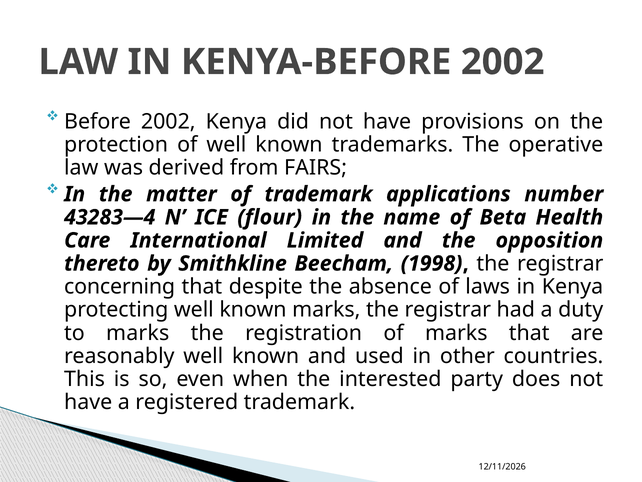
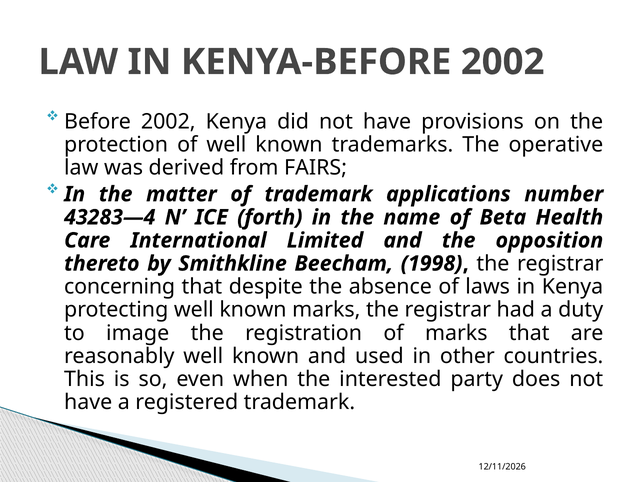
flour: flour -> forth
to marks: marks -> image
